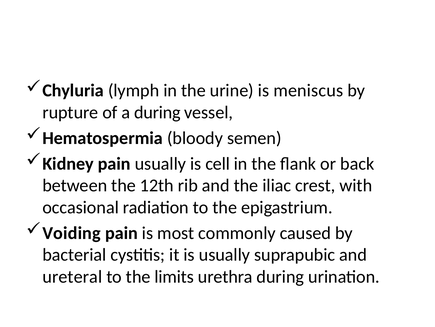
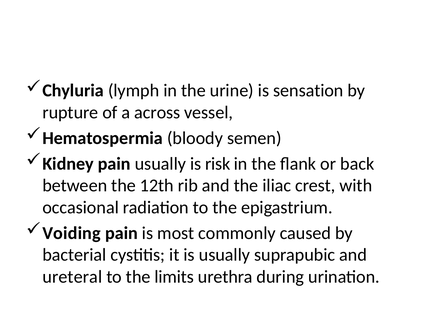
meniscus: meniscus -> sensation
a during: during -> across
cell: cell -> risk
